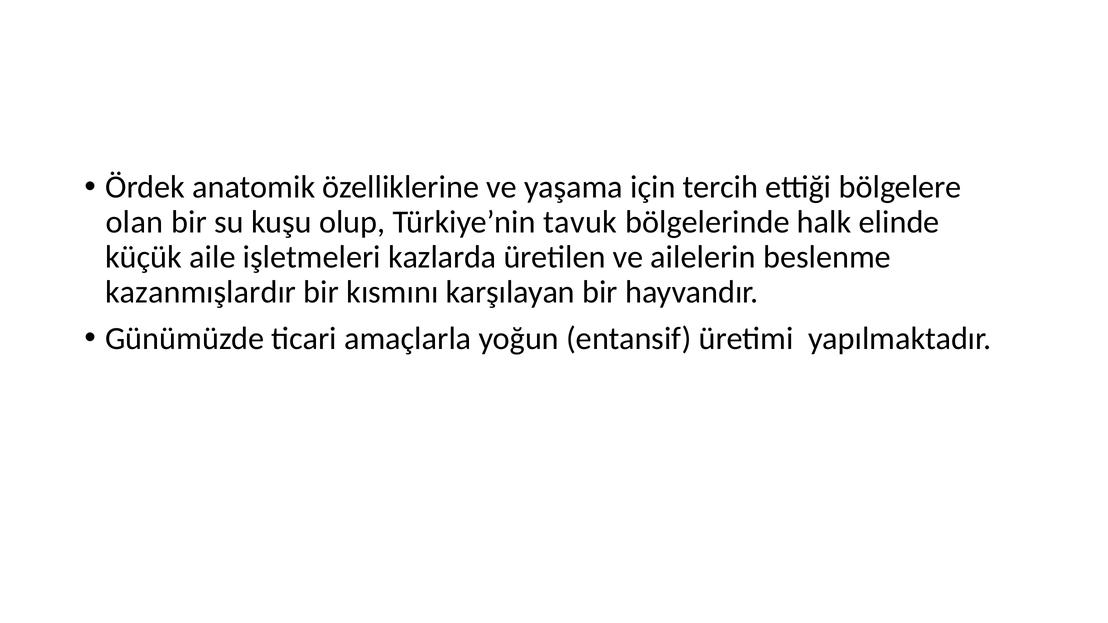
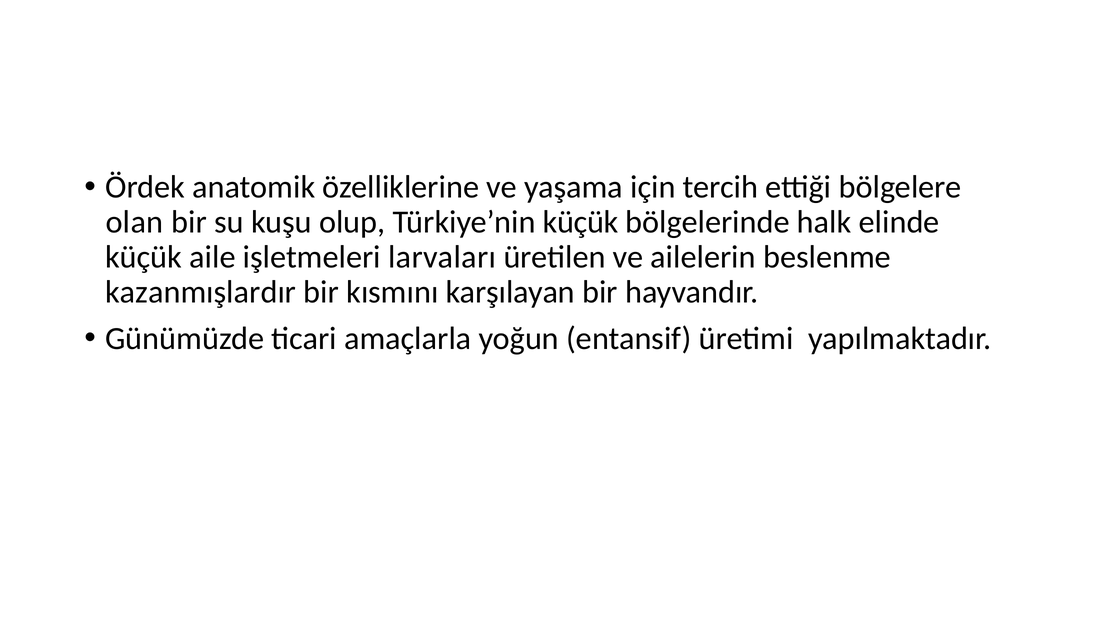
Türkiye’nin tavuk: tavuk -> küçük
kazlarda: kazlarda -> larvaları
